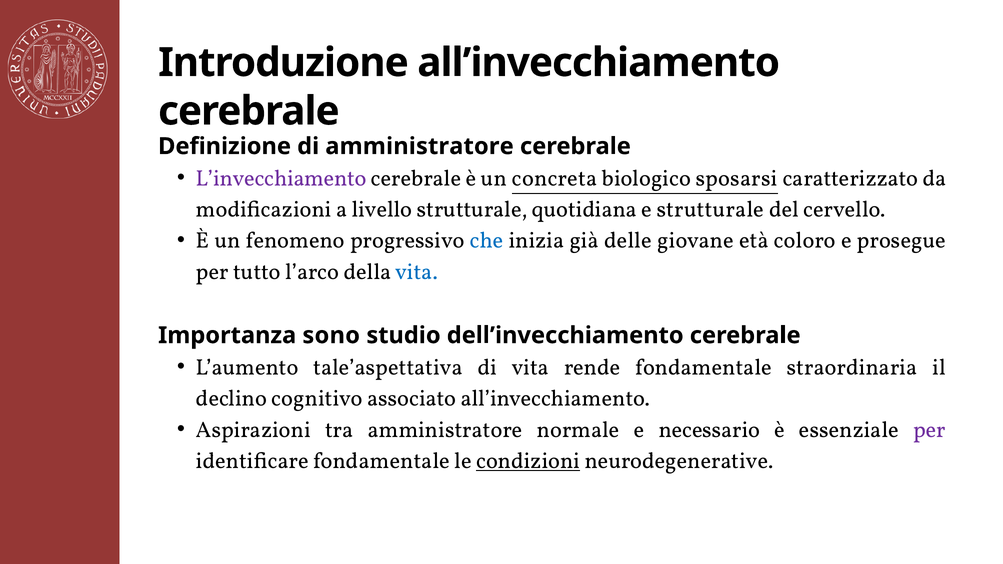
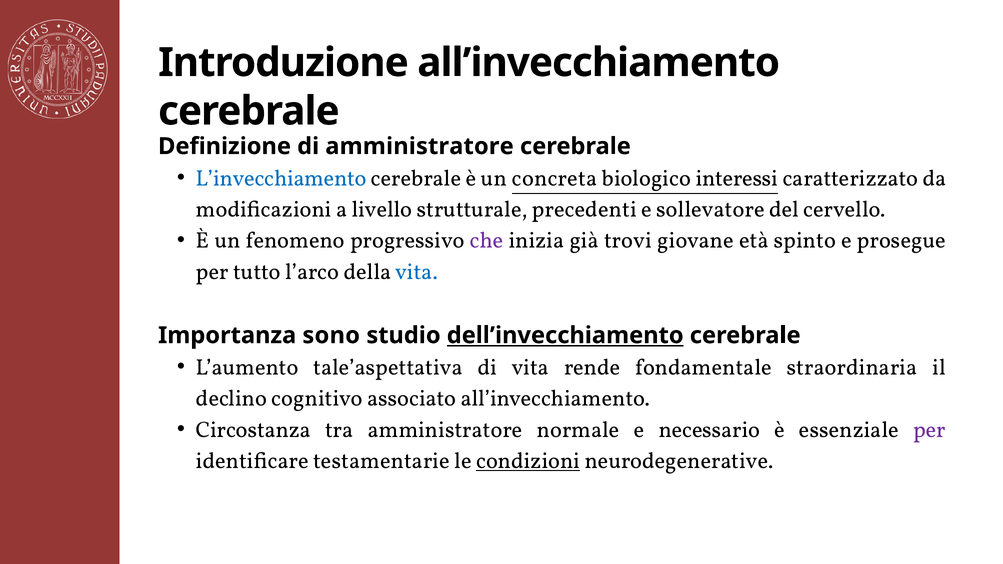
L’invecchiamento colour: purple -> blue
sposarsi: sposarsi -> interessi
quotidiana: quotidiana -> precedenti
e strutturale: strutturale -> sollevatore
che colour: blue -> purple
delle: delle -> trovi
coloro: coloro -> spinto
dell’invecchiamento underline: none -> present
Aspirazioni: Aspirazioni -> Circostanza
identificare fondamentale: fondamentale -> testamentarie
